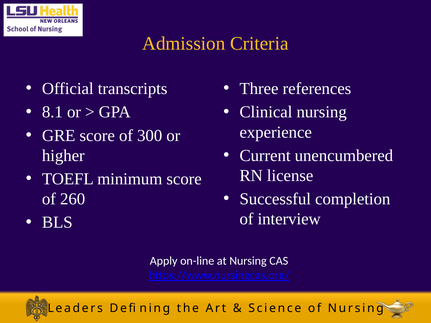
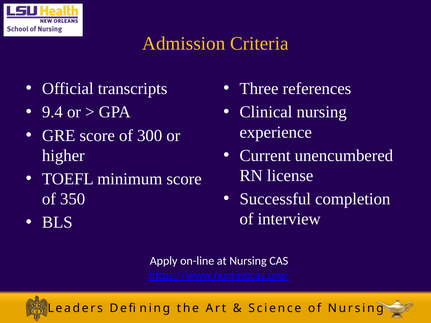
8.1: 8.1 -> 9.4
260: 260 -> 350
